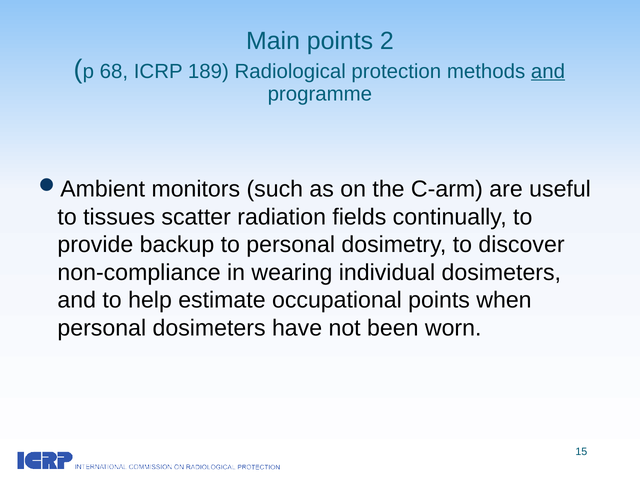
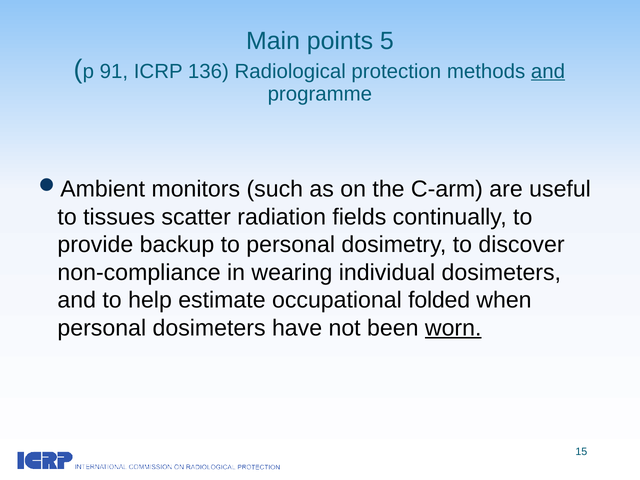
2: 2 -> 5
68: 68 -> 91
189: 189 -> 136
occupational points: points -> folded
worn underline: none -> present
